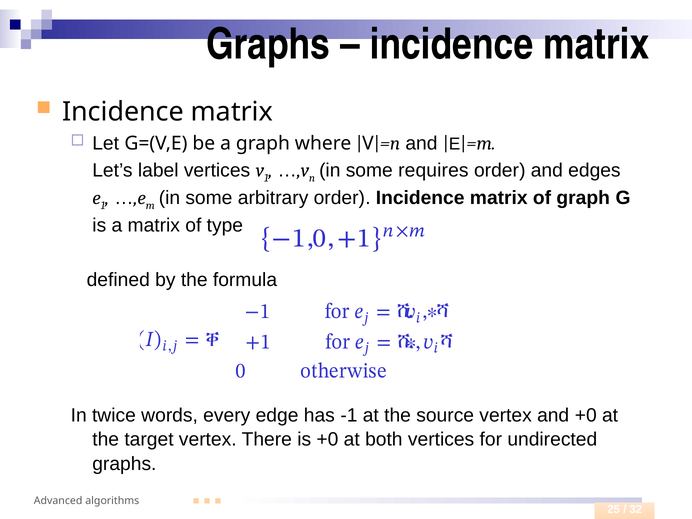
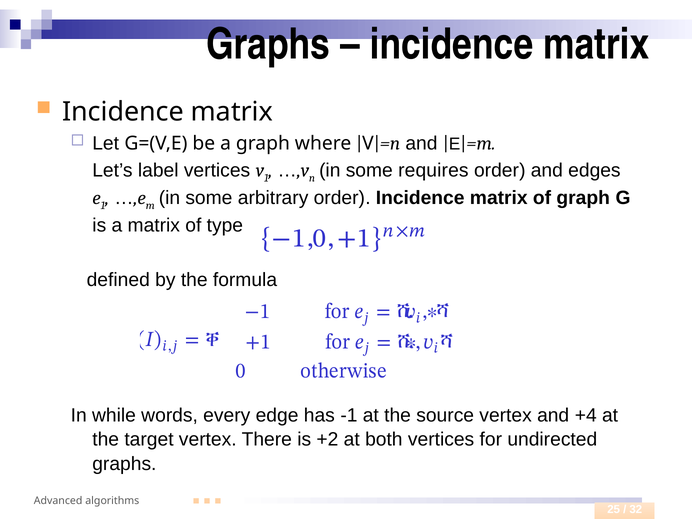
twice: twice -> while
and +0: +0 -> +4
is +0: +0 -> +2
